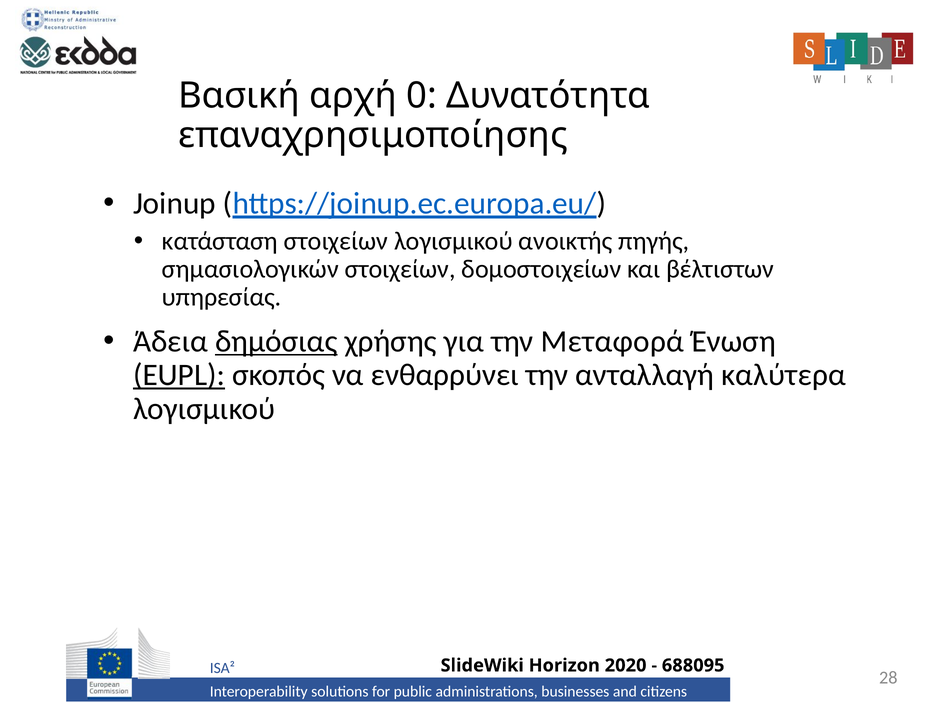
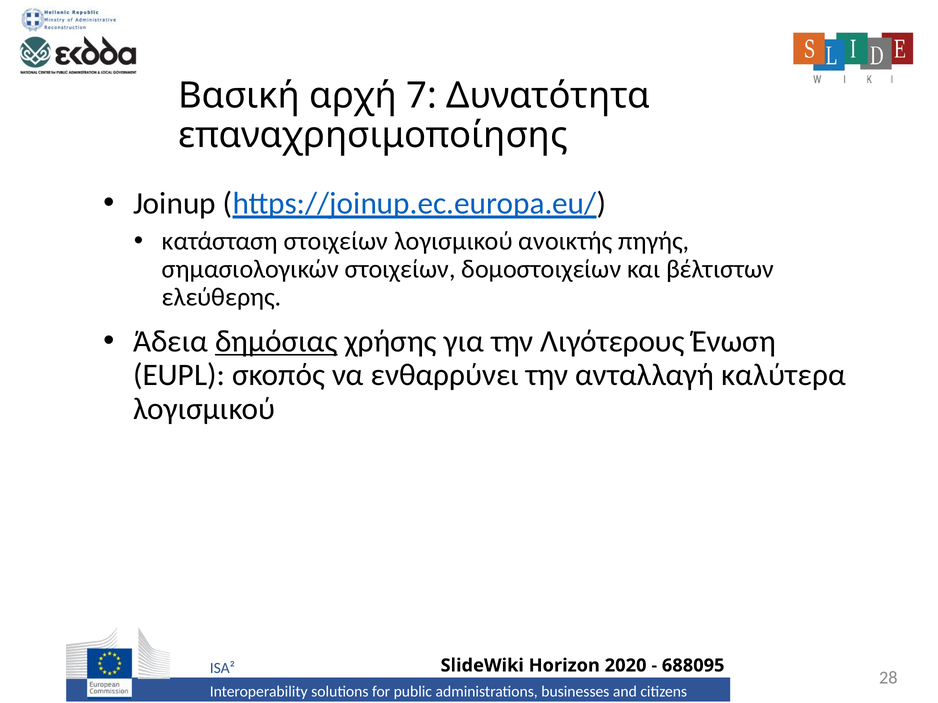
0: 0 -> 7
υπηρεσίας: υπηρεσίας -> ελεύθερης
Μεταφορά: Μεταφορά -> Λιγότερους
EUPL underline: present -> none
